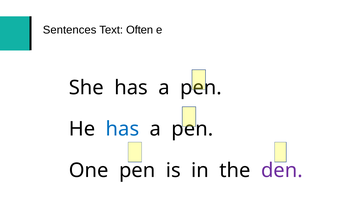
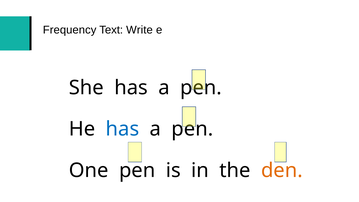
Sentences: Sentences -> Frequency
Often: Often -> Write
den colour: purple -> orange
